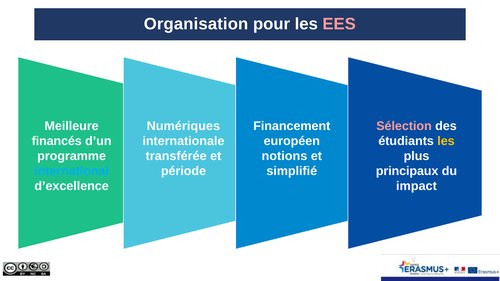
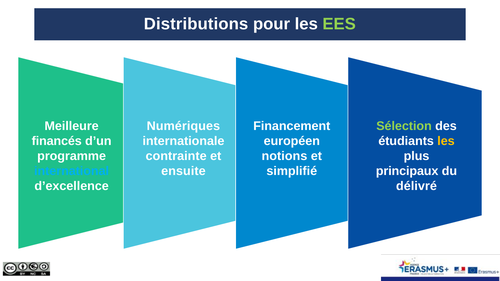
Organisation: Organisation -> Distributions
EES colour: pink -> light green
Sélection colour: pink -> light green
transférée: transférée -> contrainte
période: période -> ensuite
impact: impact -> délivré
